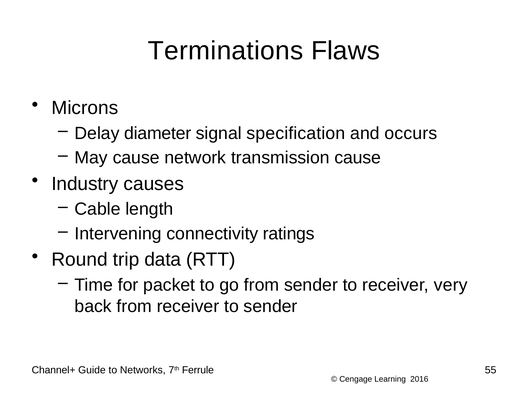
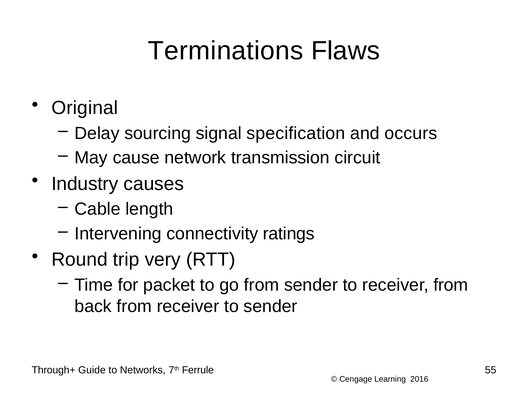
Microns: Microns -> Original
diameter: diameter -> sourcing
transmission cause: cause -> circuit
data: data -> very
receiver very: very -> from
Channel+: Channel+ -> Through+
